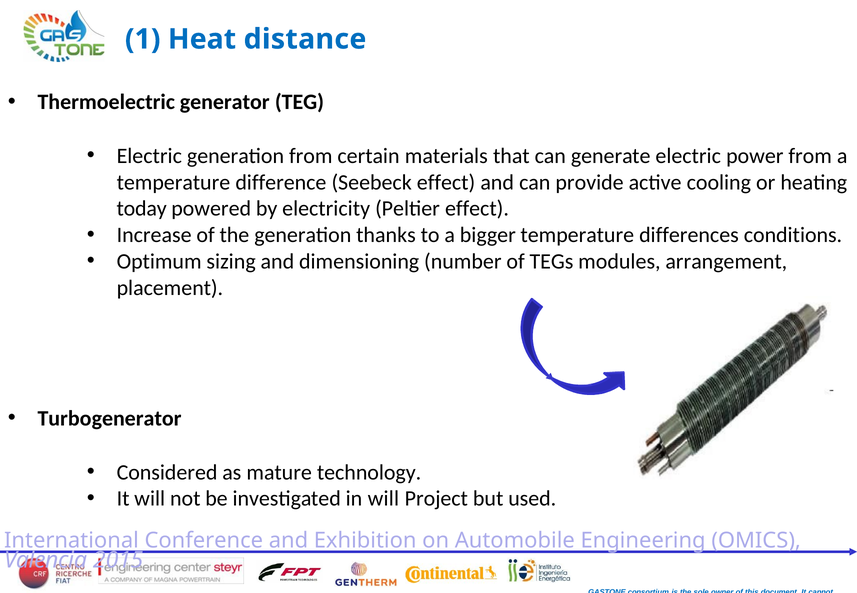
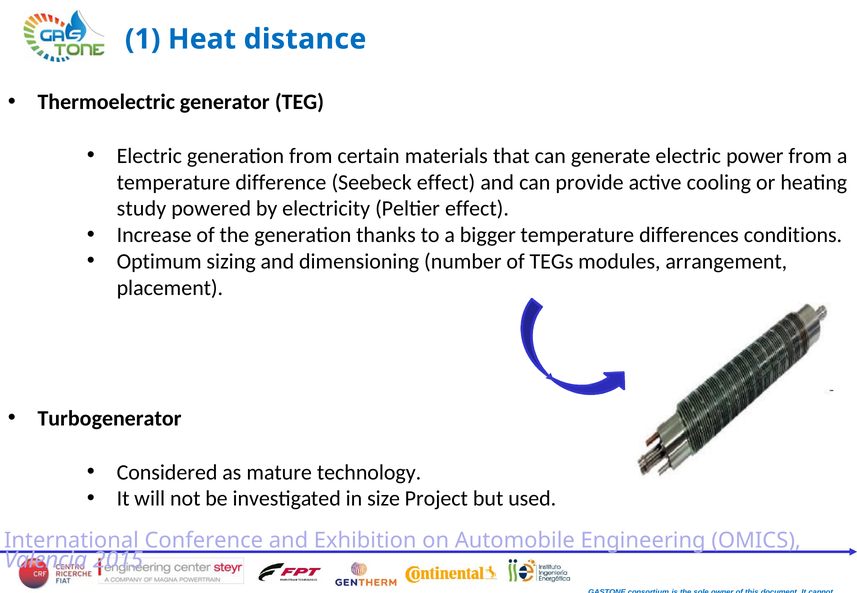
today: today -> study
in will: will -> size
